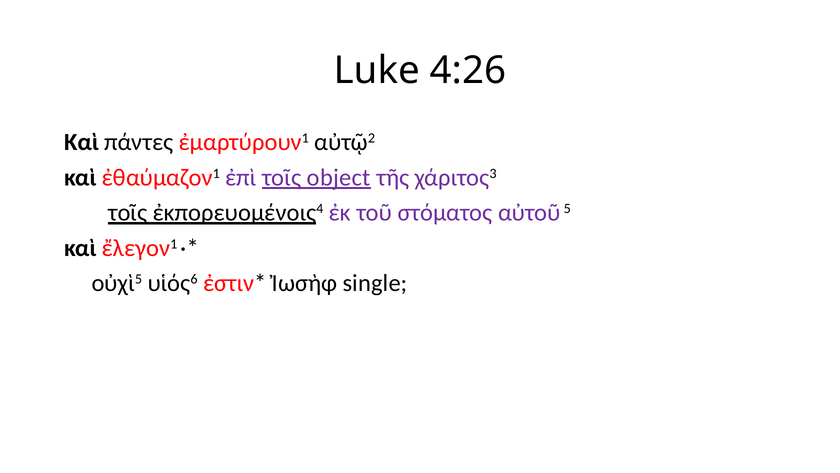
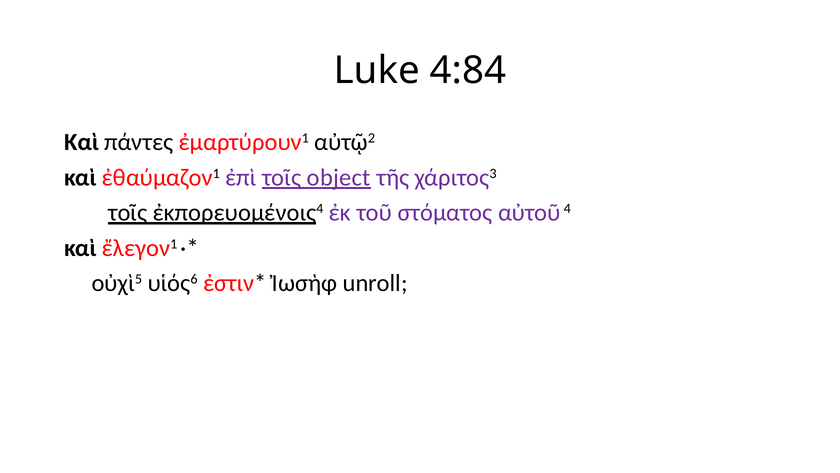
4:26: 4:26 -> 4:84
5: 5 -> 4
single: single -> unroll
